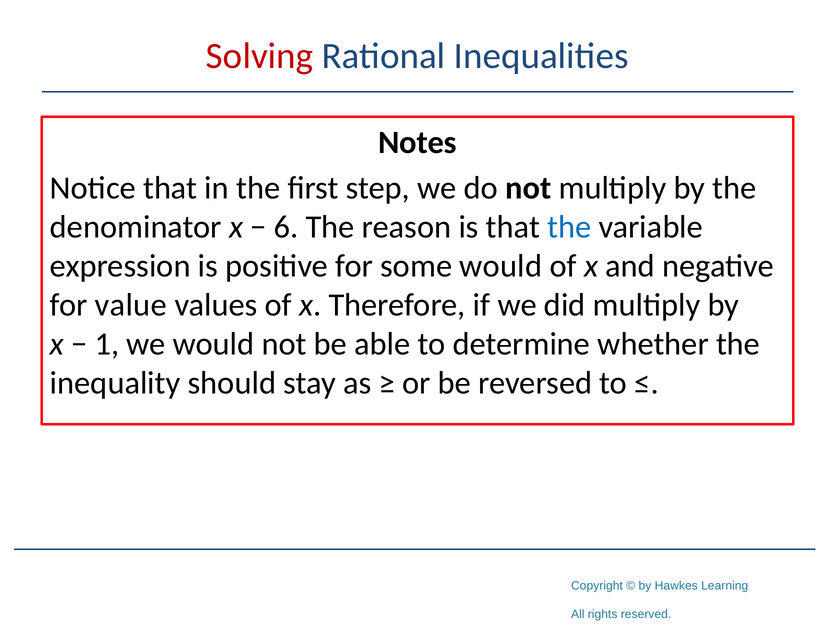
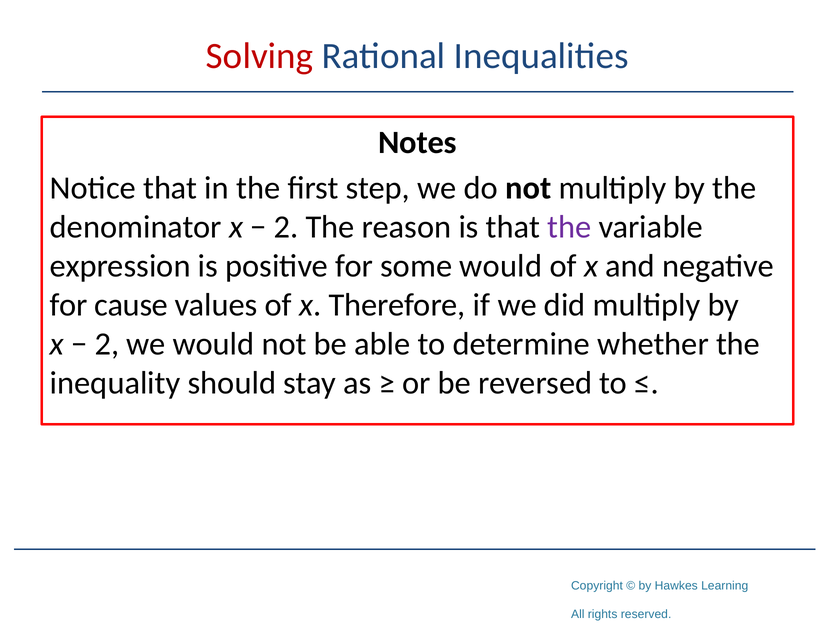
6 at (286, 227): 6 -> 2
the at (569, 227) colour: blue -> purple
value: value -> cause
1 at (107, 344): 1 -> 2
